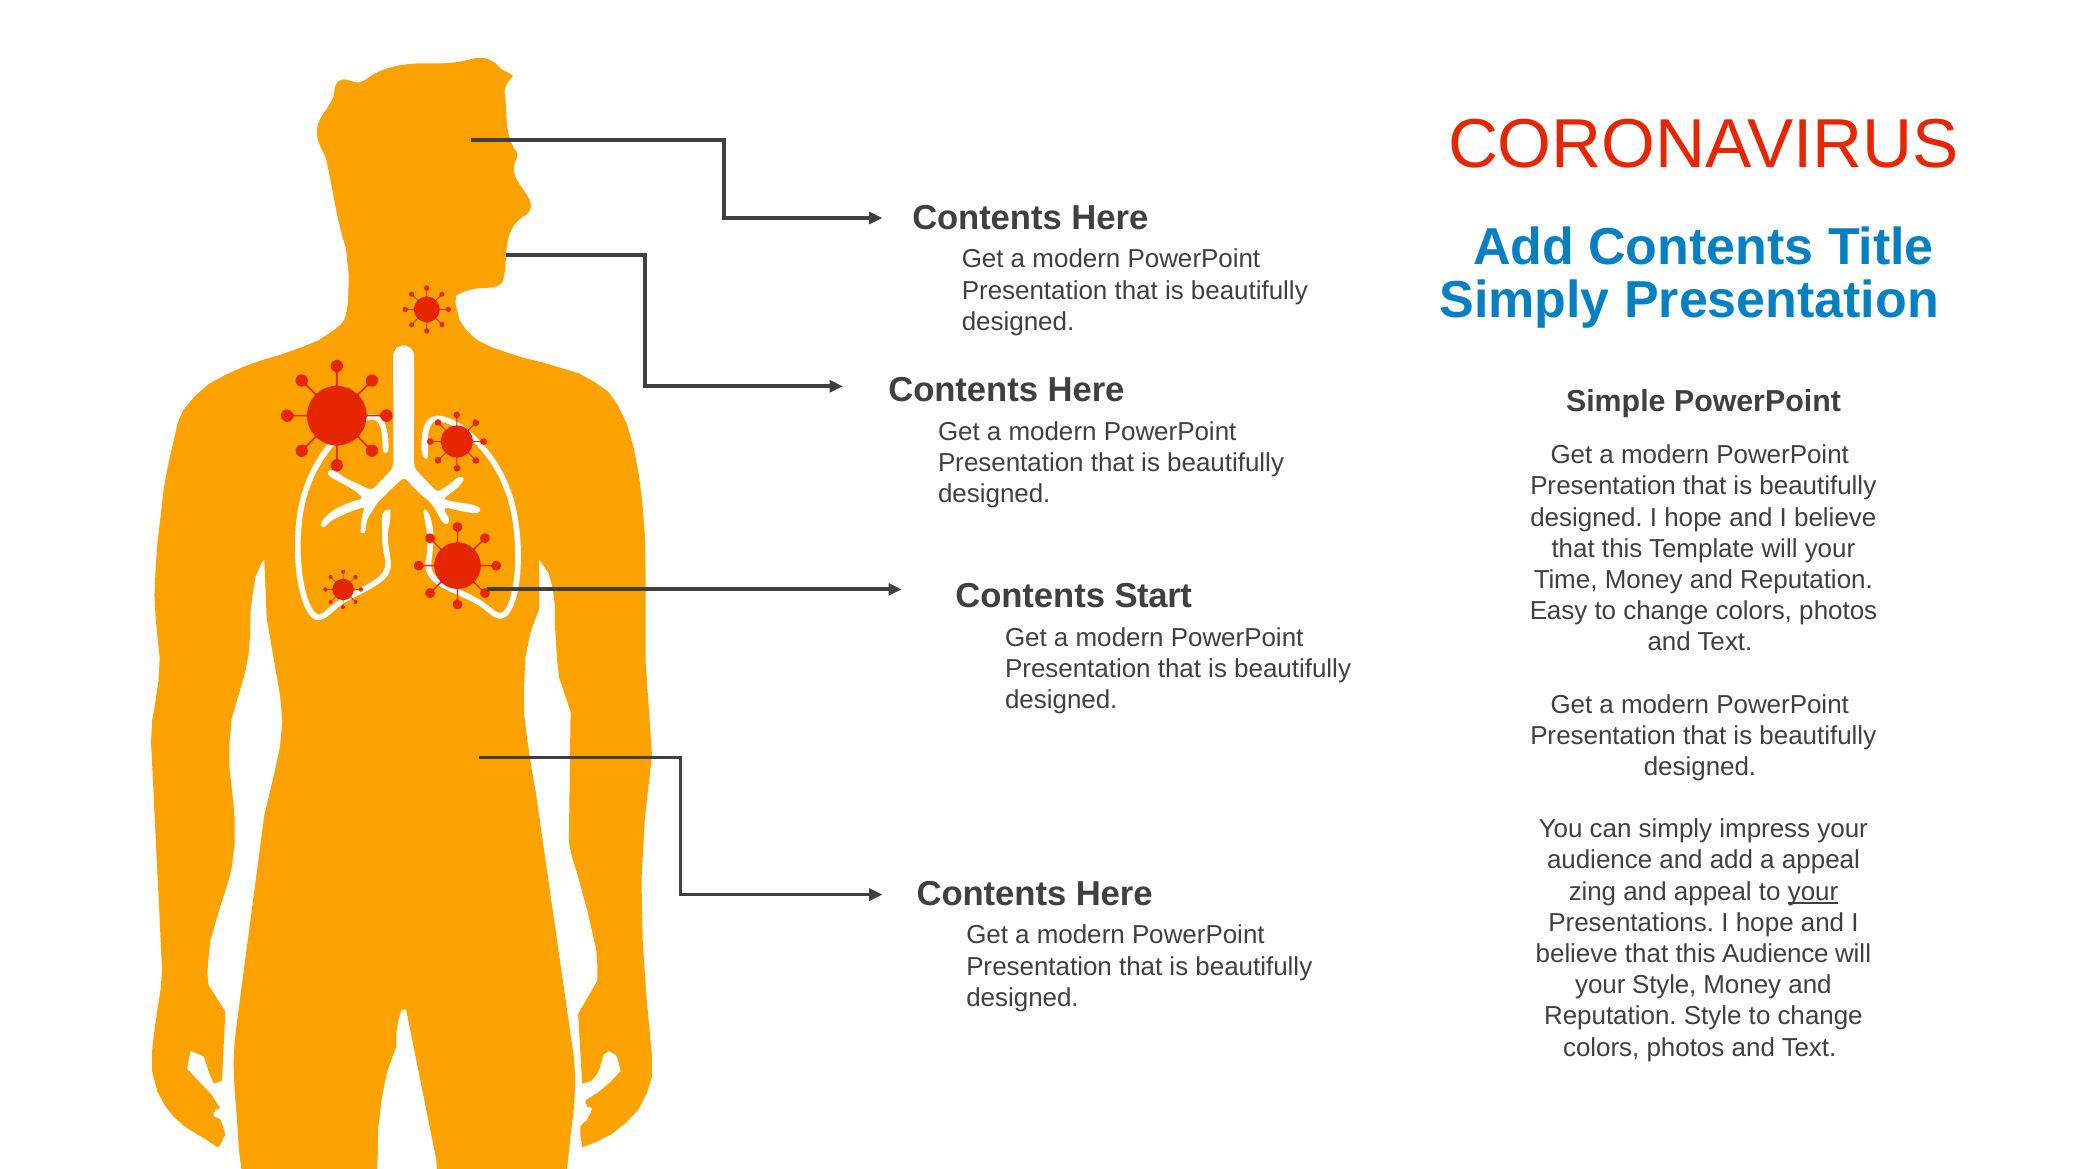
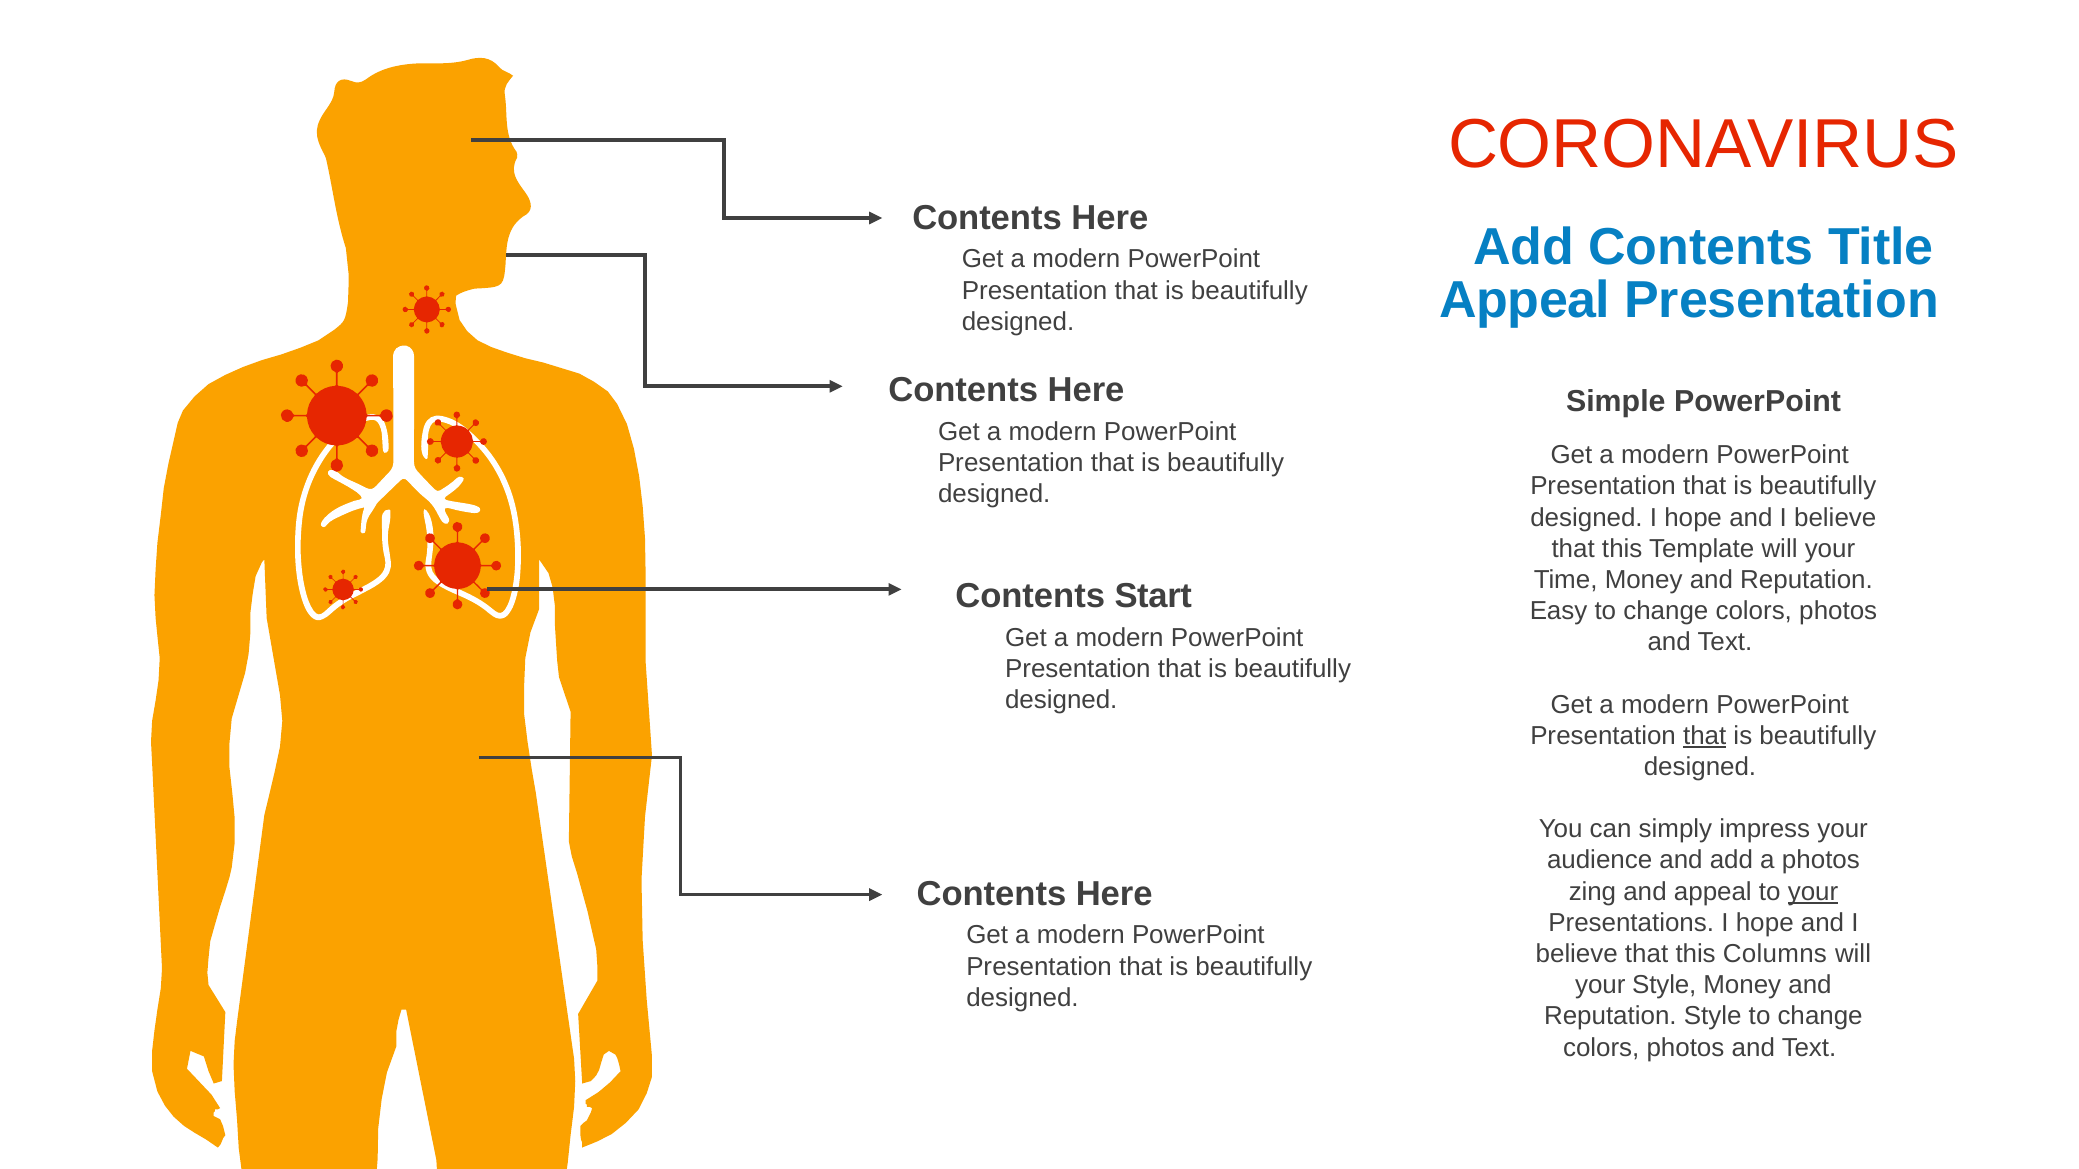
Simply at (1525, 301): Simply -> Appeal
that at (1705, 736) underline: none -> present
a appeal: appeal -> photos
this Audience: Audience -> Columns
